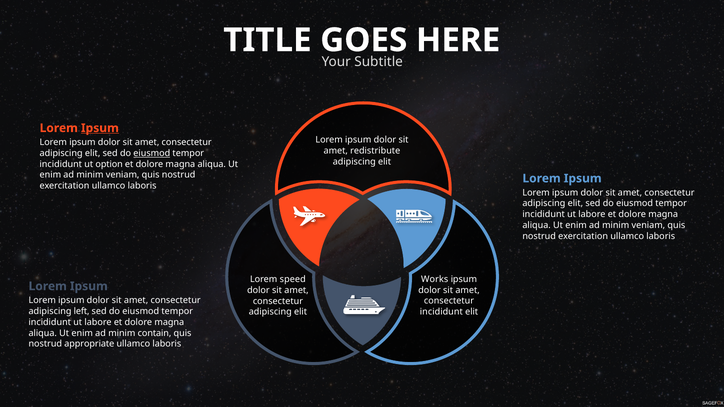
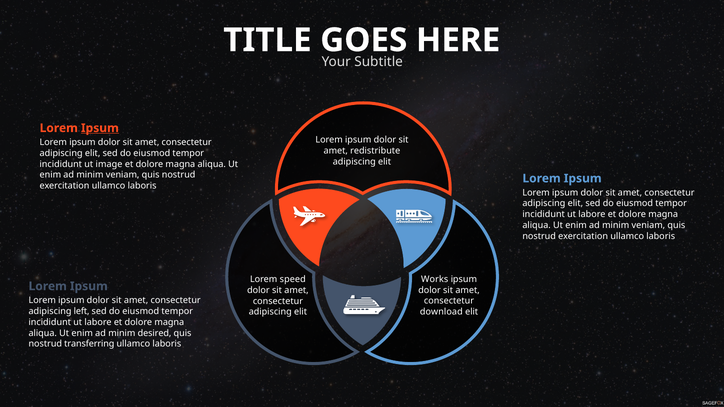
eiusmod at (152, 153) underline: present -> none
option: option -> image
incididunt at (441, 312): incididunt -> download
contain: contain -> desired
appropriate: appropriate -> transferring
